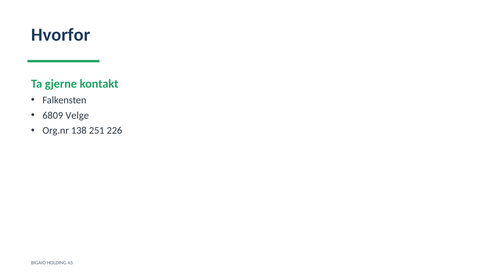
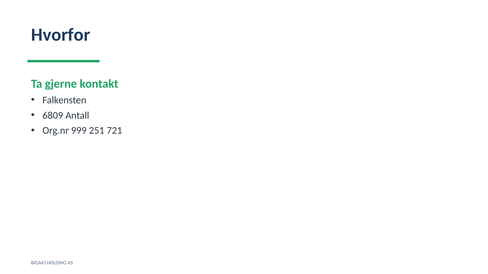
Velge: Velge -> Antall
138: 138 -> 999
226: 226 -> 721
